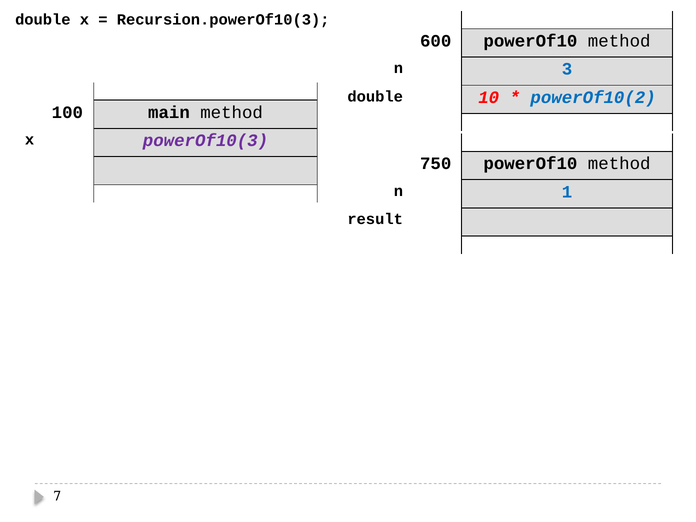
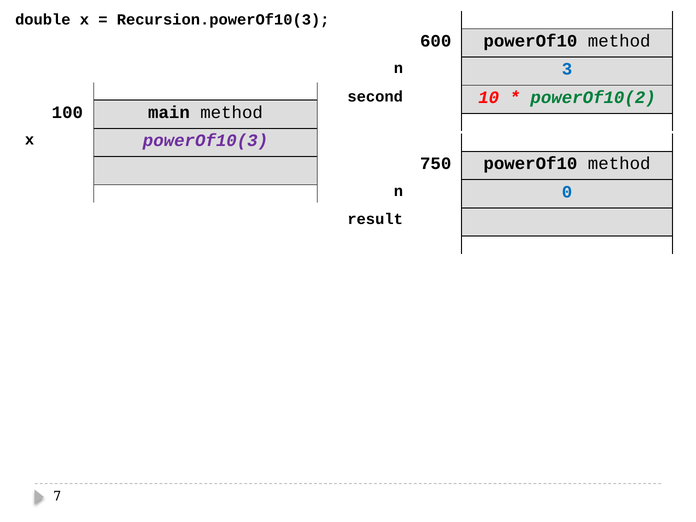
double at (375, 96): double -> second
powerOf10(2 colour: blue -> green
1: 1 -> 0
